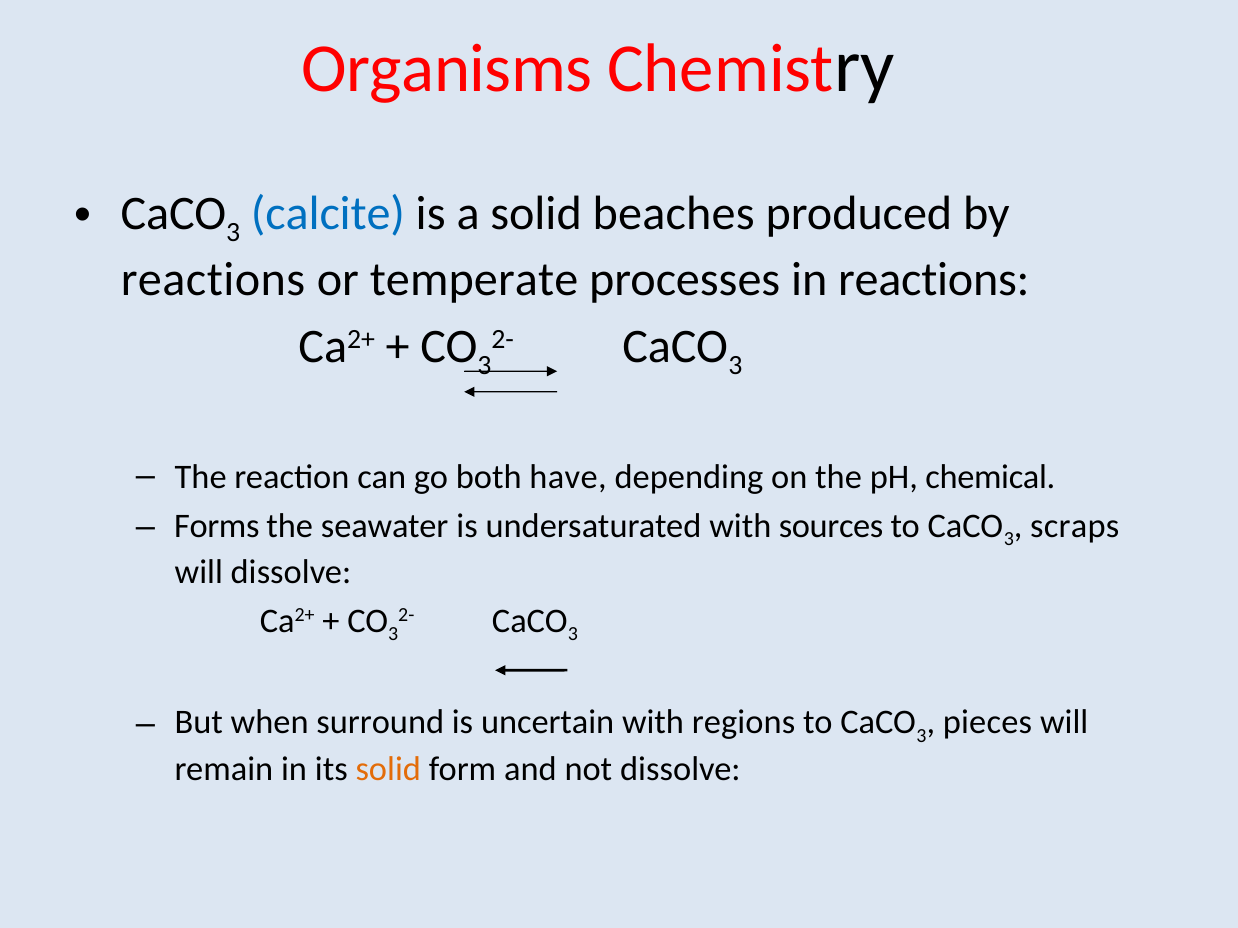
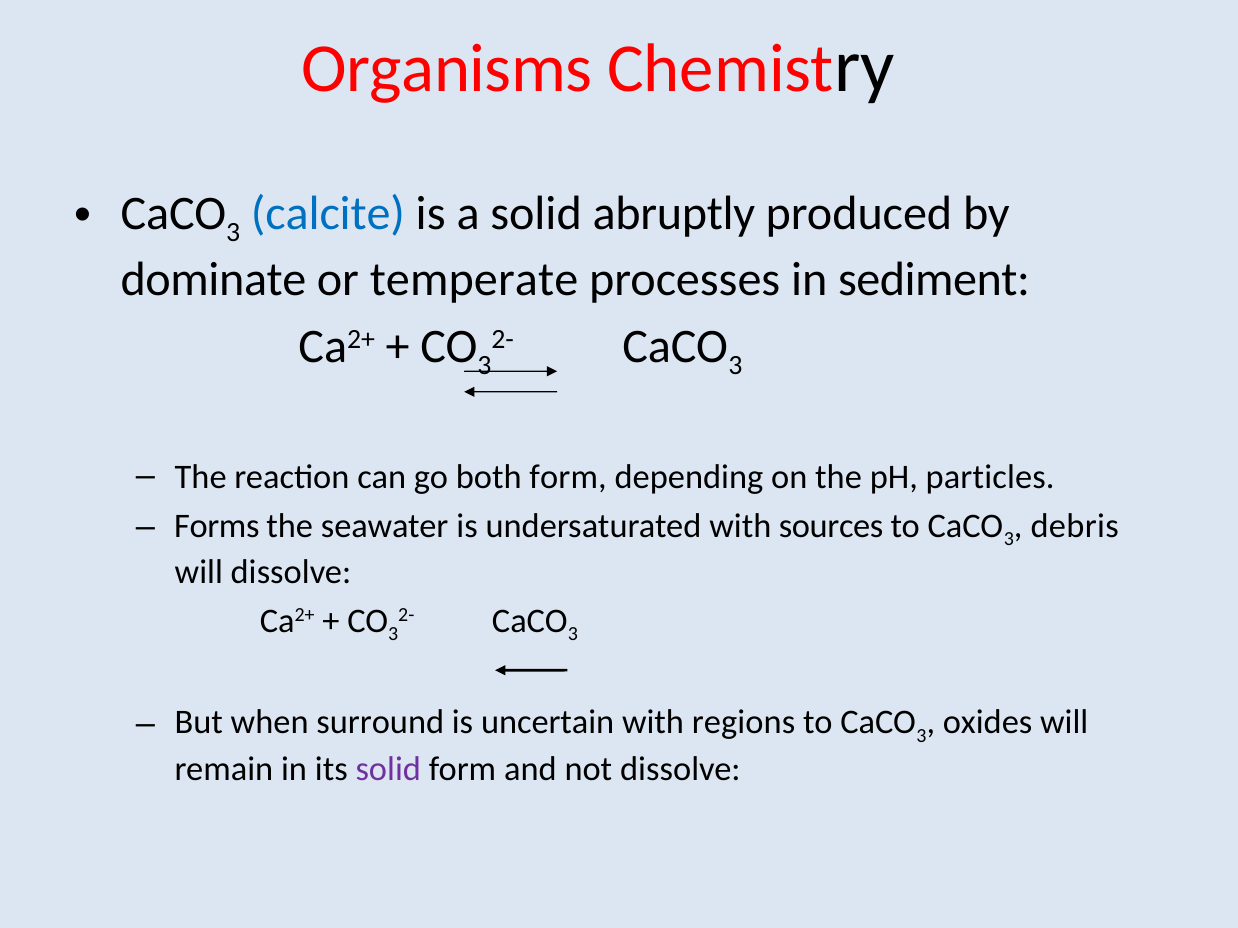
beaches: beaches -> abruptly
reactions at (213, 279): reactions -> dominate
in reactions: reactions -> sediment
both have: have -> form
chemical: chemical -> particles
scraps: scraps -> debris
pieces: pieces -> oxides
solid at (388, 770) colour: orange -> purple
